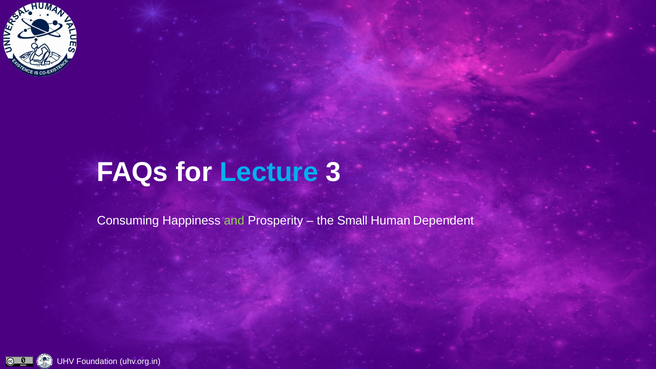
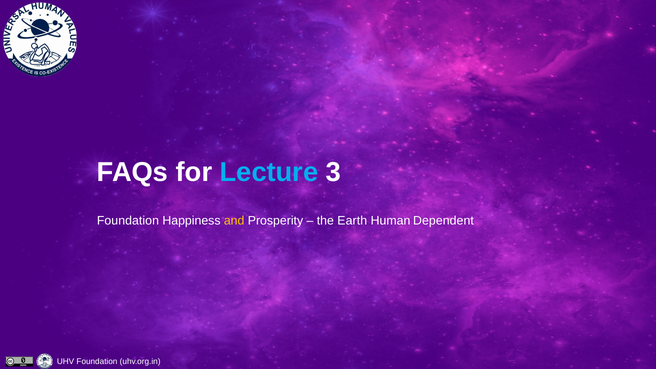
Consuming at (128, 221): Consuming -> Foundation
and colour: light green -> yellow
Small: Small -> Earth
